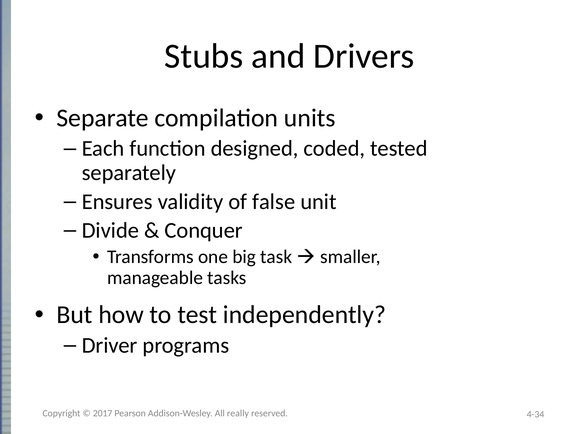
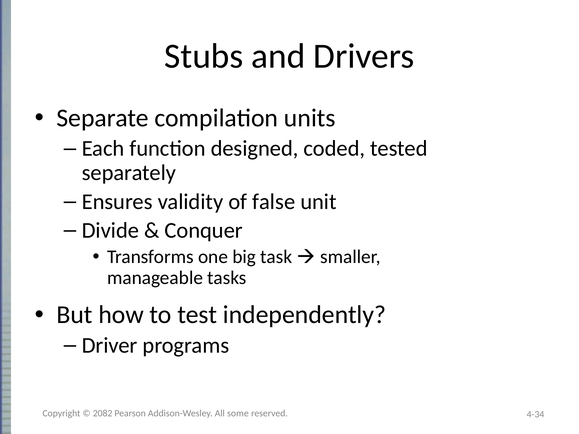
2017: 2017 -> 2082
really: really -> some
